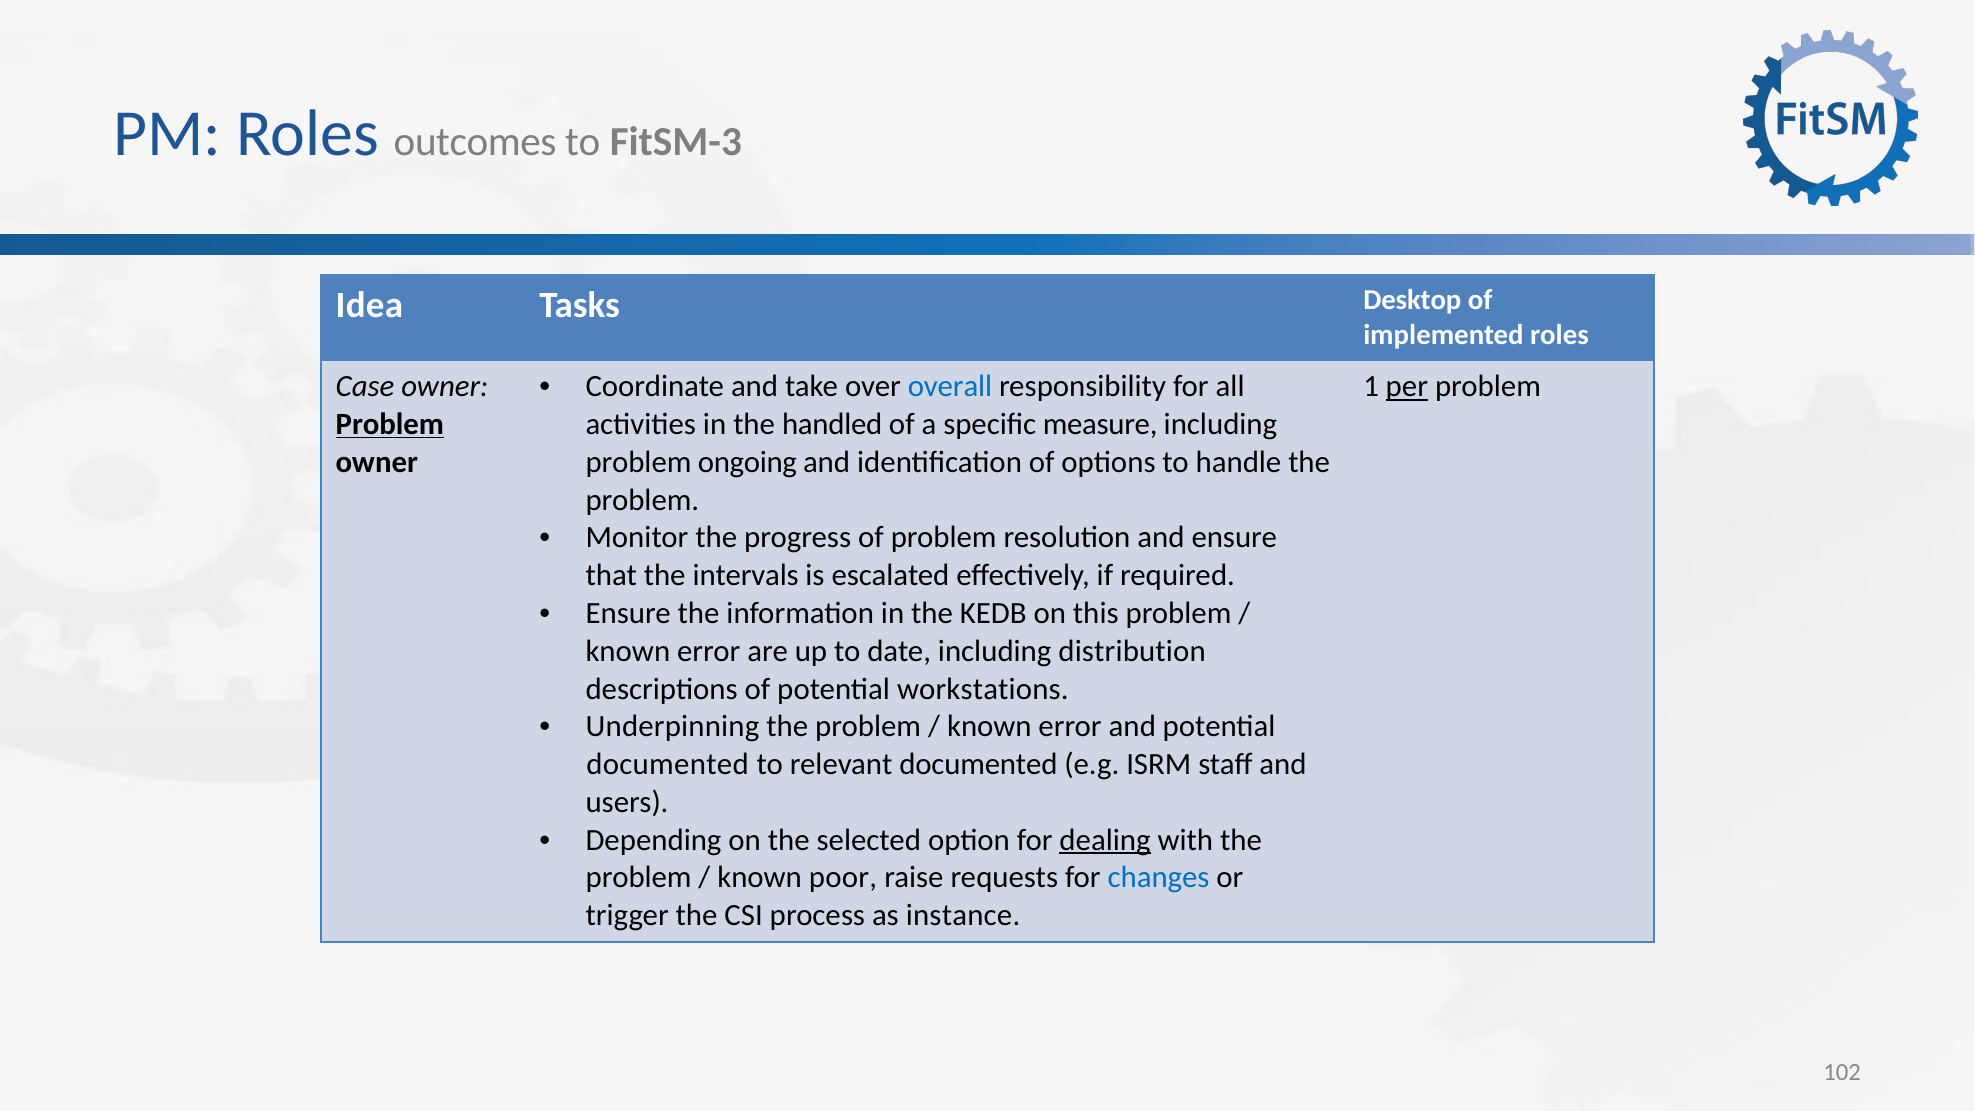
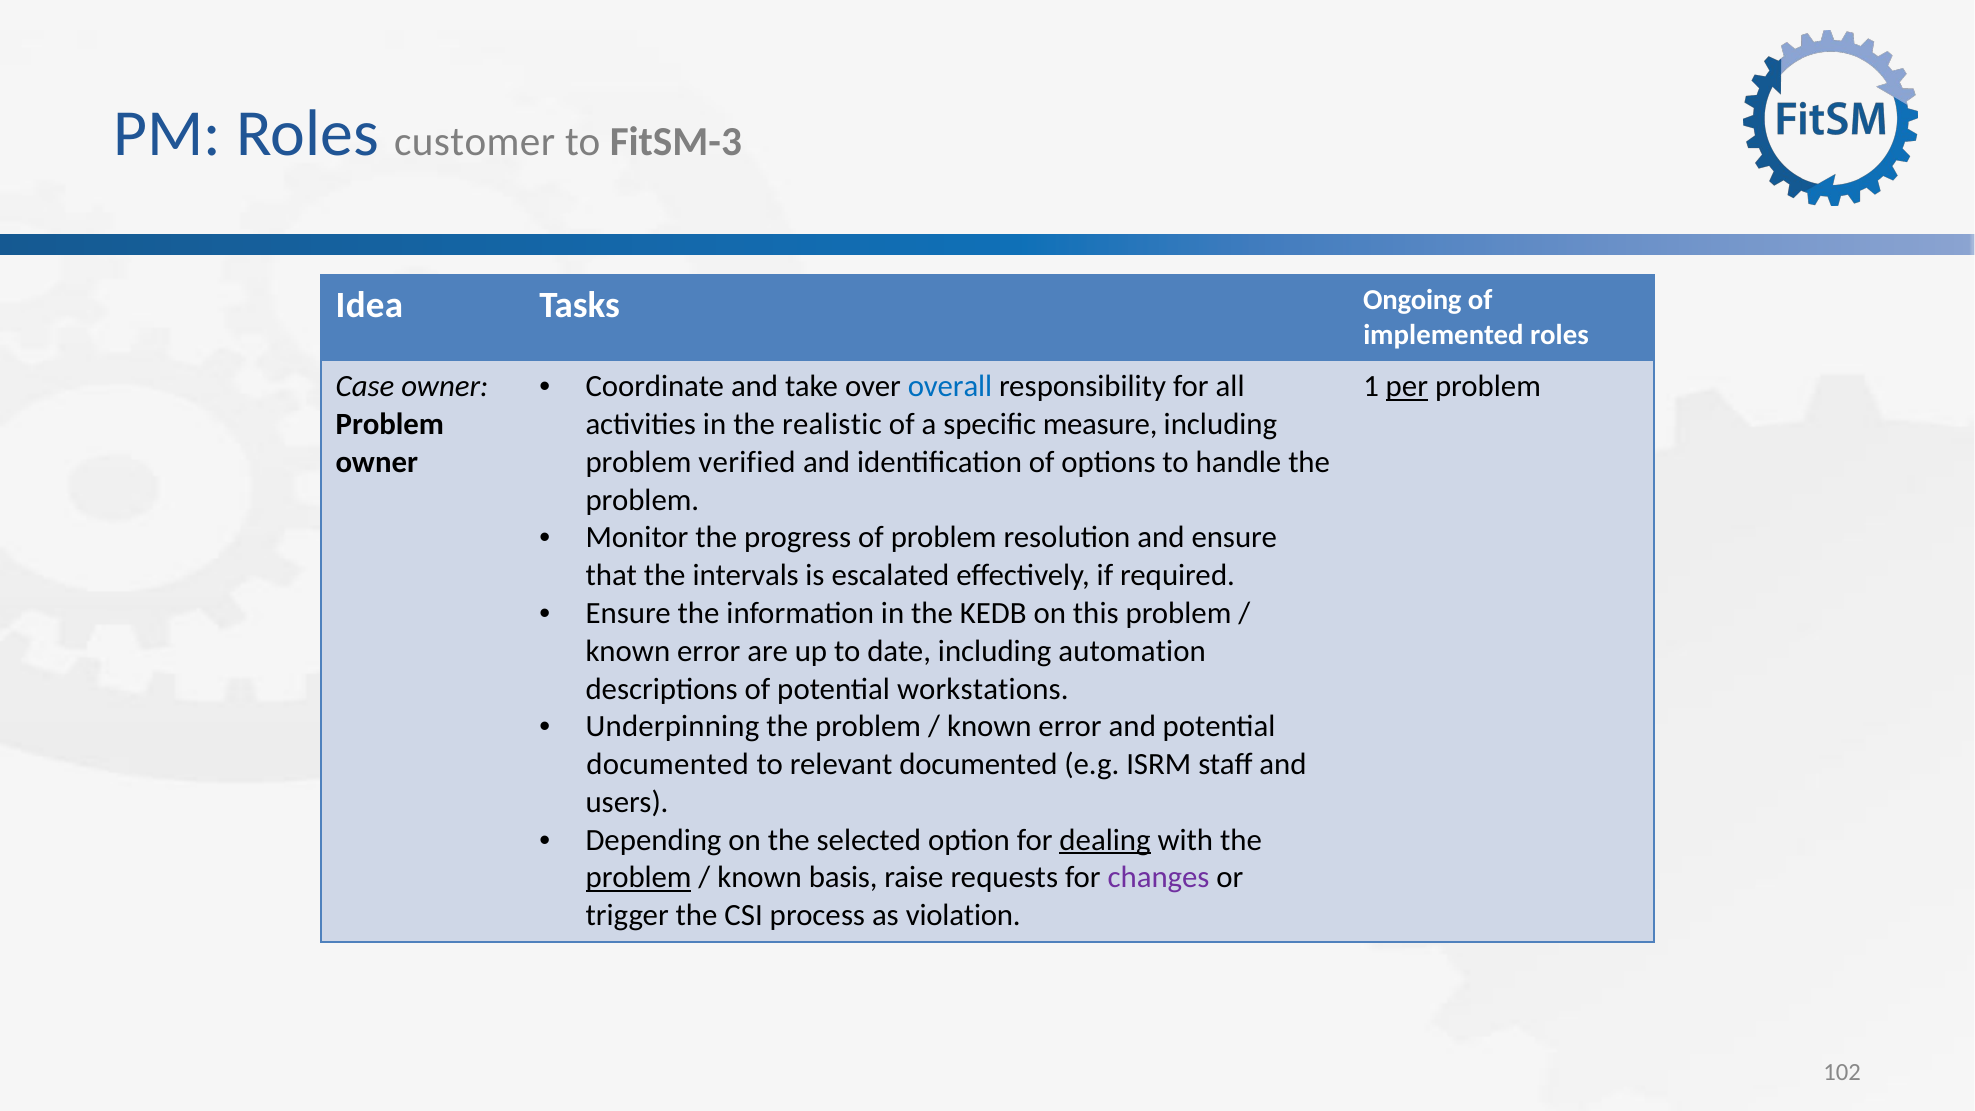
outcomes: outcomes -> customer
Desktop: Desktop -> Ongoing
Problem at (390, 424) underline: present -> none
handled: handled -> realistic
ongoing: ongoing -> verified
distribution: distribution -> automation
problem at (639, 878) underline: none -> present
poor: poor -> basis
changes colour: blue -> purple
instance: instance -> violation
